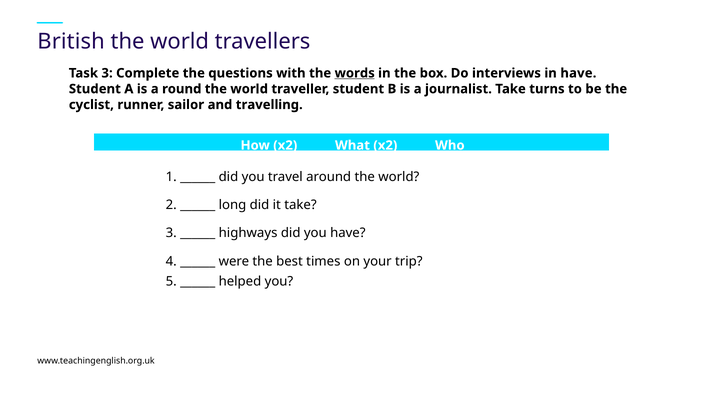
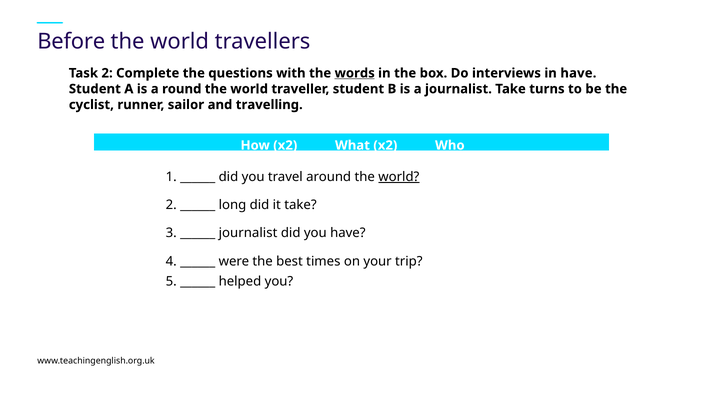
British: British -> Before
Task 3: 3 -> 2
world at (399, 177) underline: none -> present
highways at (248, 233): highways -> journalist
